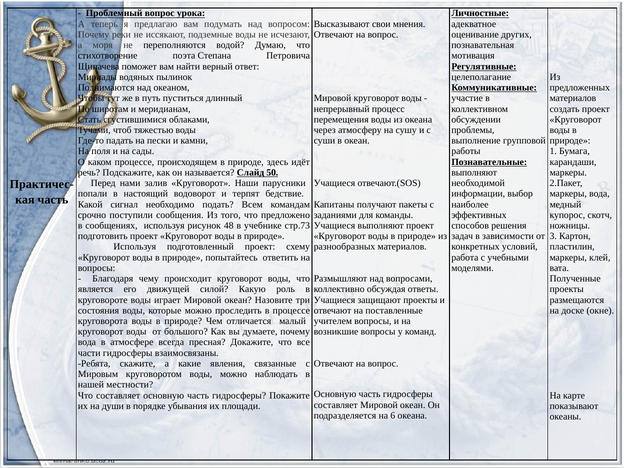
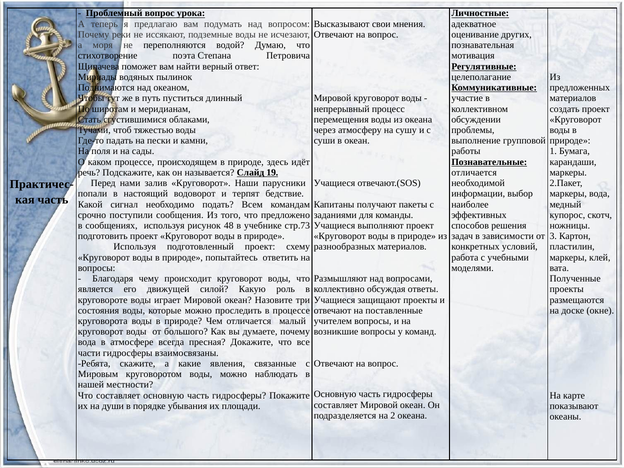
50: 50 -> 19
выполняют at (474, 173): выполняют -> отличается
6: 6 -> 2
